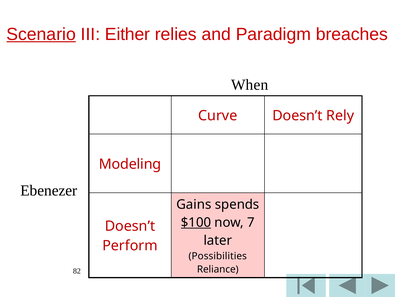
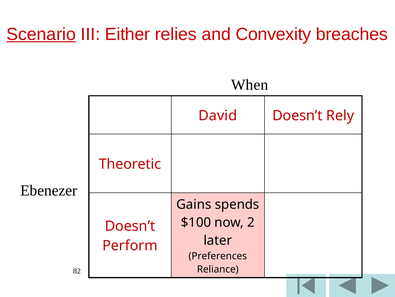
Paradigm: Paradigm -> Convexity
Curve: Curve -> David
Modeling: Modeling -> Theoretic
$100 underline: present -> none
7: 7 -> 2
Possibilities: Possibilities -> Preferences
